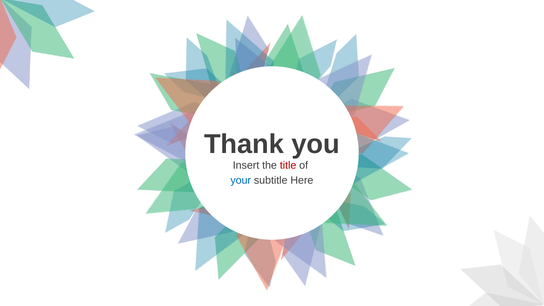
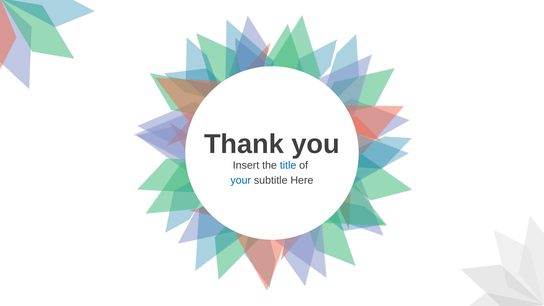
title colour: red -> blue
